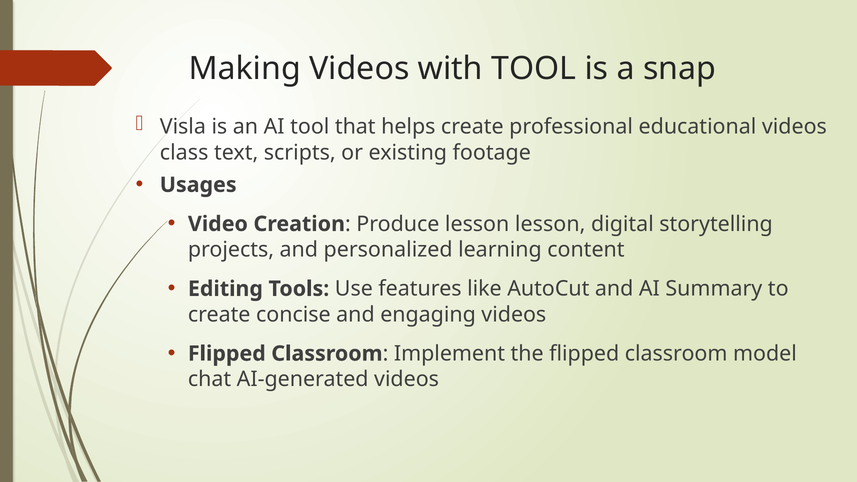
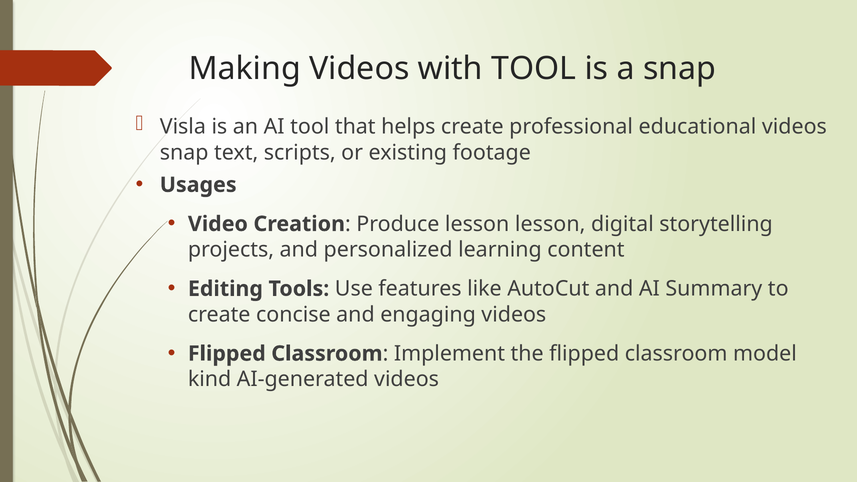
class at (184, 152): class -> snap
chat: chat -> kind
